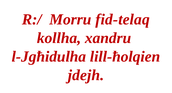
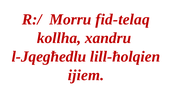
l-Jgħidulha: l-Jgħidulha -> l-Jqegħedlu
jdejh: jdejh -> ijiem
